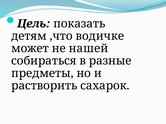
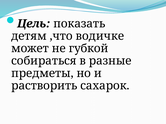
нашей: нашей -> губкой
